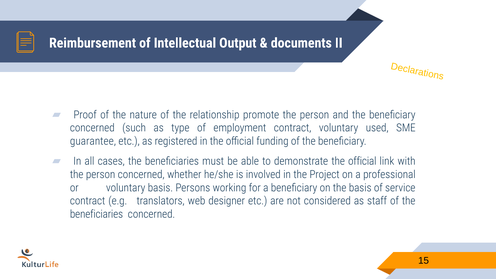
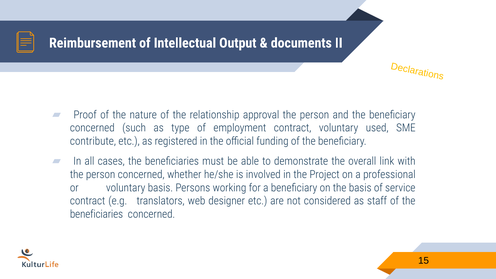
promote: promote -> approval
guarantee: guarantee -> contribute
demonstrate the official: official -> overall
